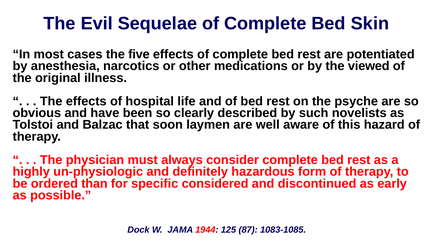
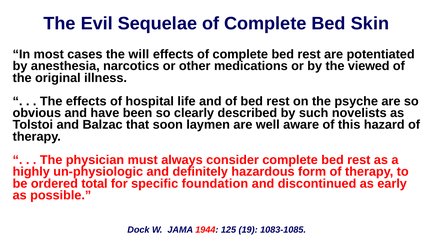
five: five -> will
than: than -> total
considered: considered -> foundation
87: 87 -> 19
